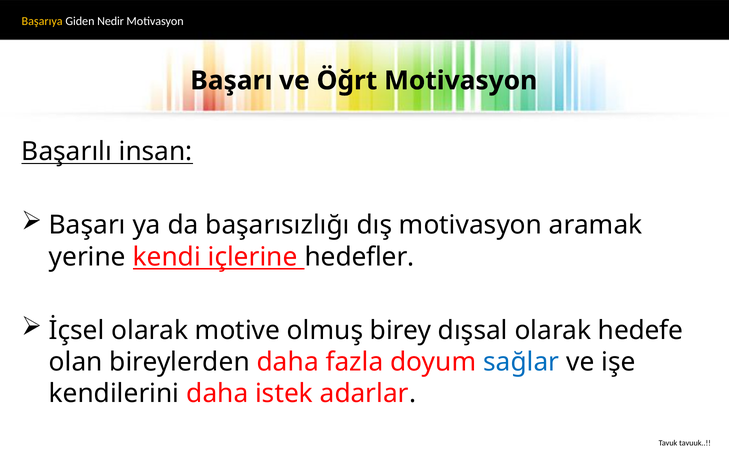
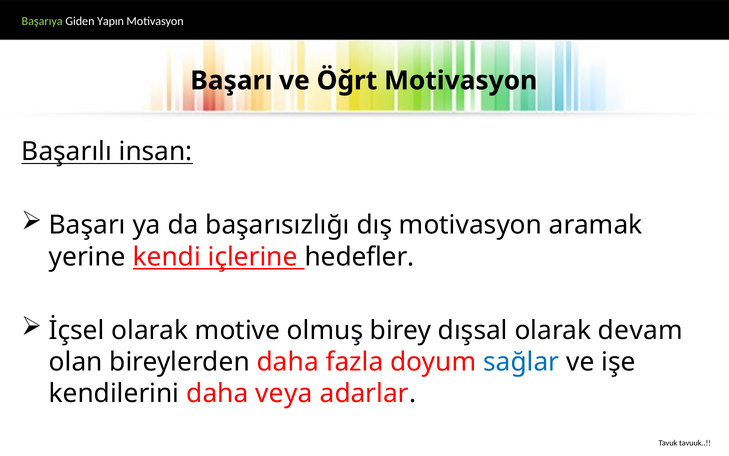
Başarıya colour: yellow -> light green
Nedir: Nedir -> Yapın
hedefe: hedefe -> devam
istek: istek -> veya
